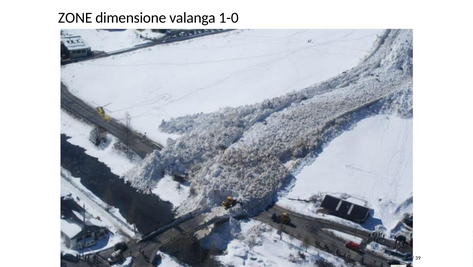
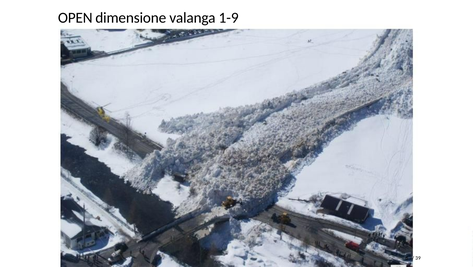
ZONE: ZONE -> OPEN
1-0: 1-0 -> 1-9
